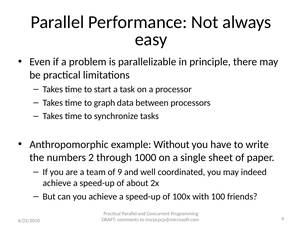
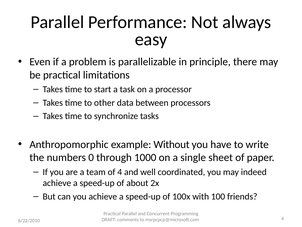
graph: graph -> other
2: 2 -> 0
of 9: 9 -> 4
